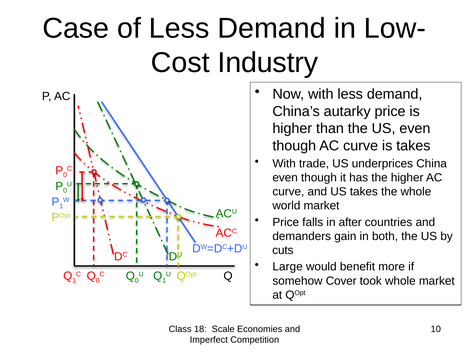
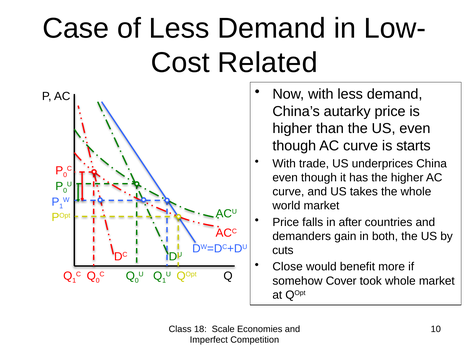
Industry: Industry -> Related
is takes: takes -> starts
Large: Large -> Close
